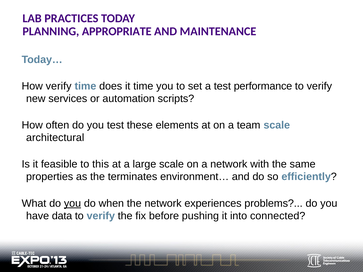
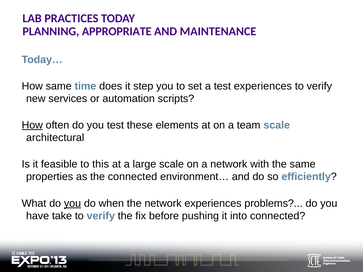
How verify: verify -> same
it time: time -> step
test performance: performance -> experiences
How at (32, 125) underline: none -> present
the terminates: terminates -> connected
data: data -> take
